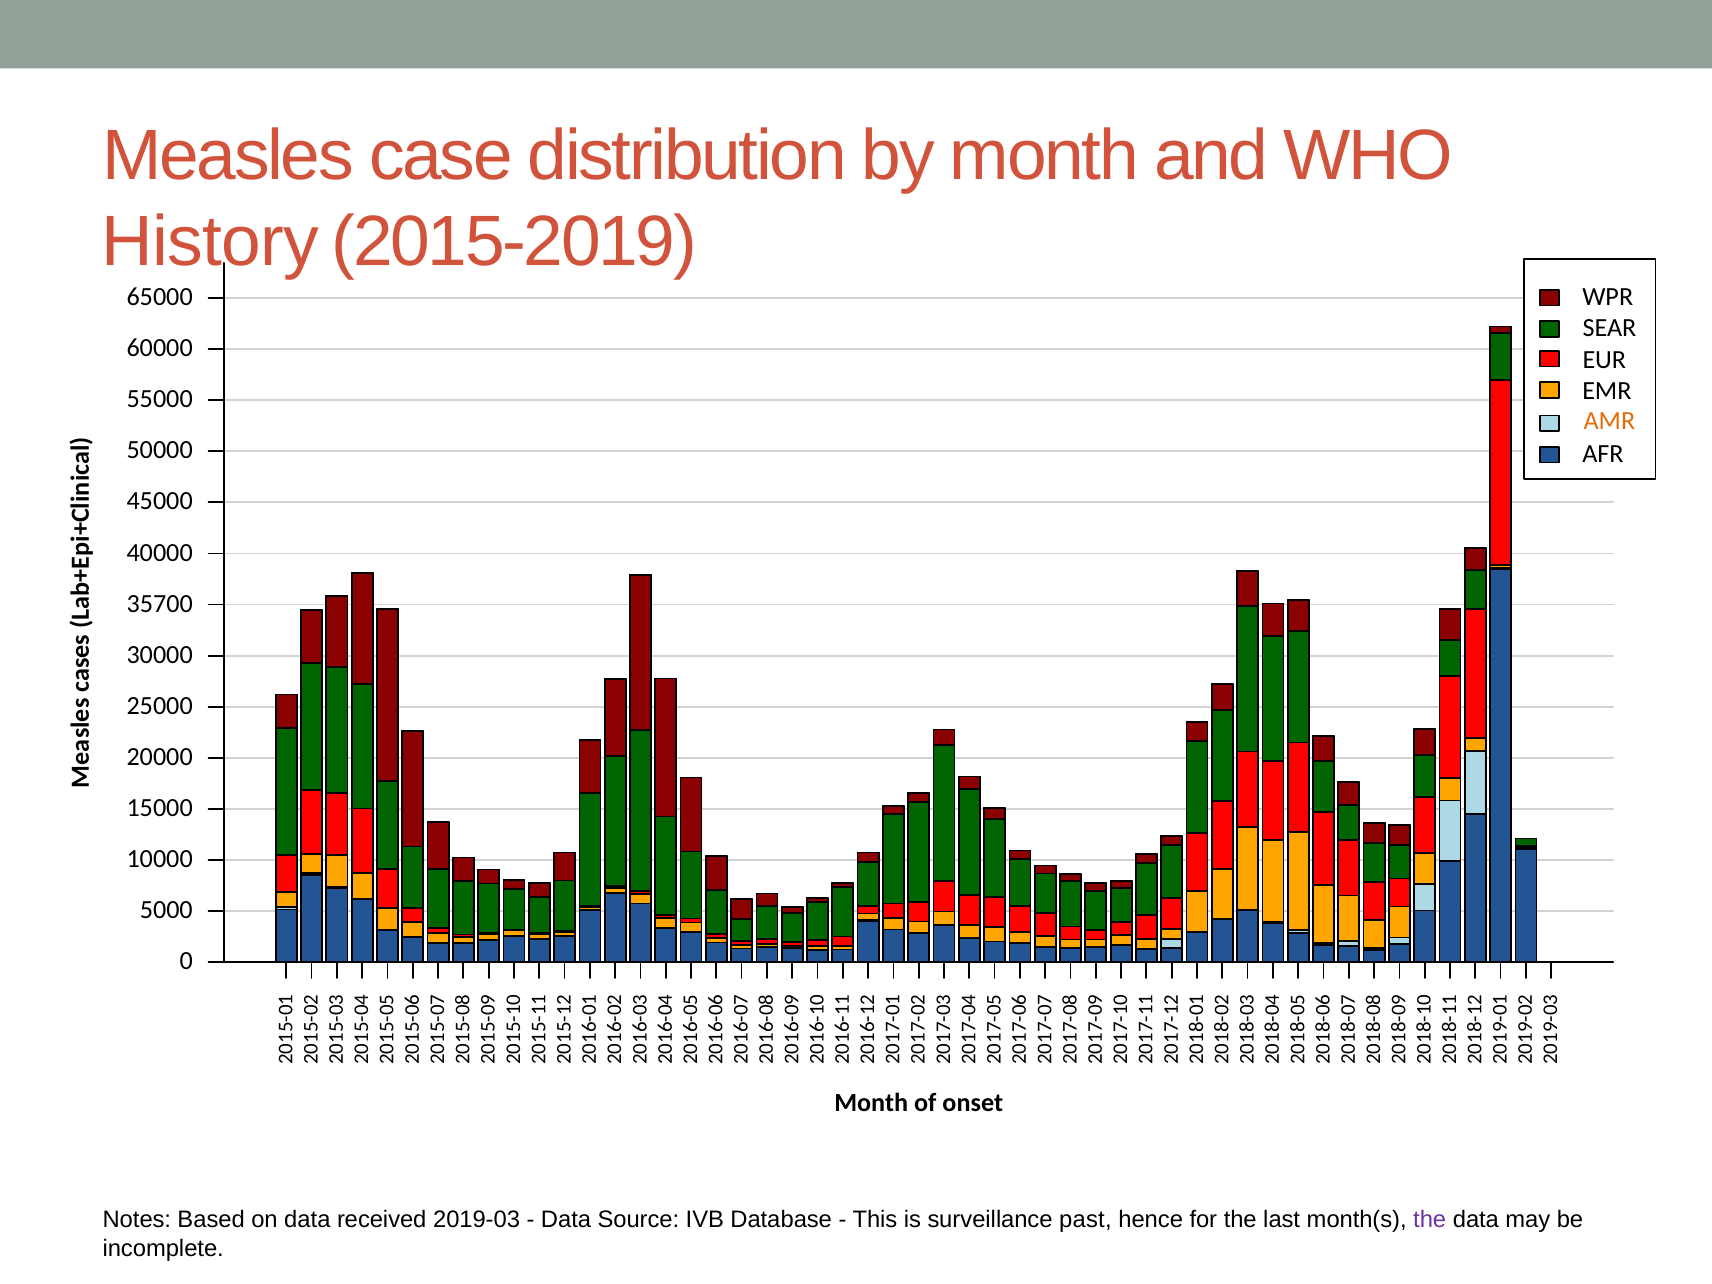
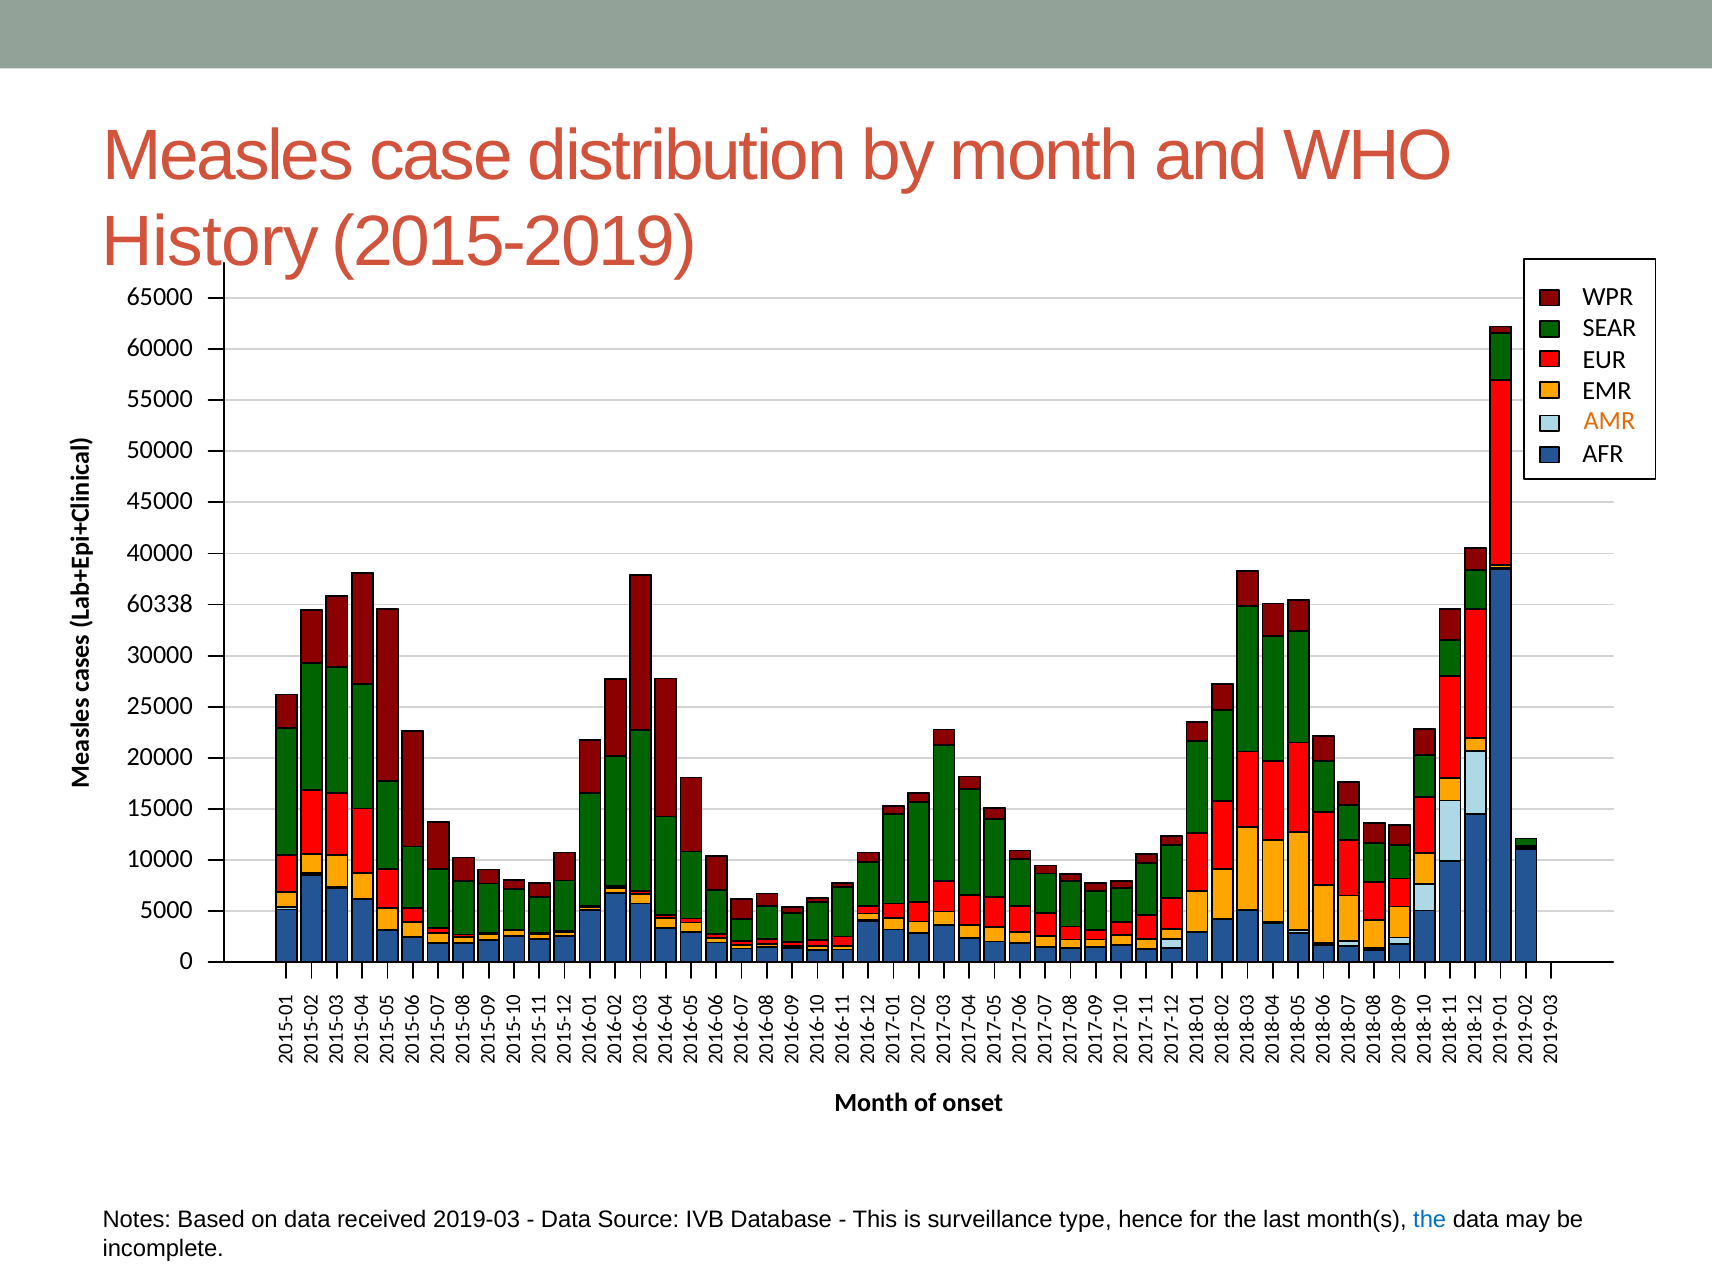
35700: 35700 -> 60338
past: past -> type
the at (1430, 1220) colour: purple -> blue
